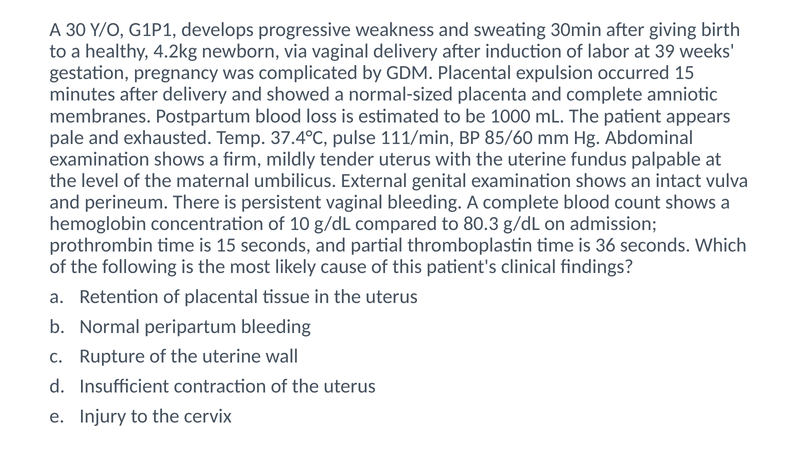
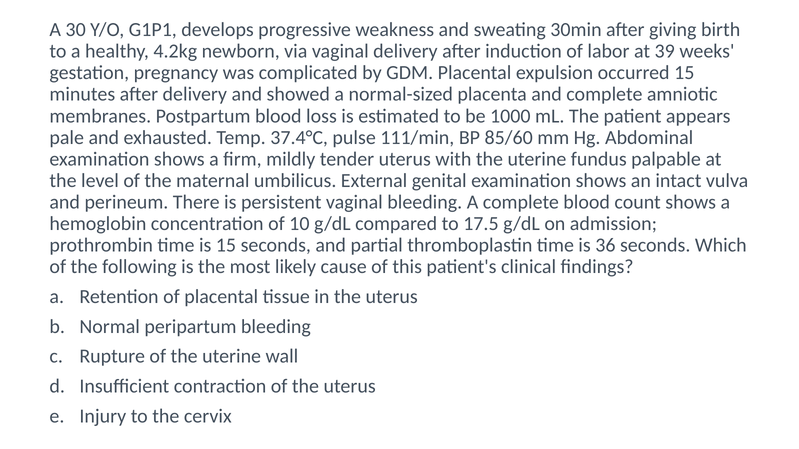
80.3: 80.3 -> 17.5
